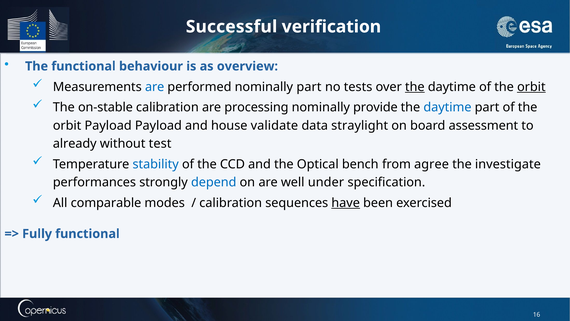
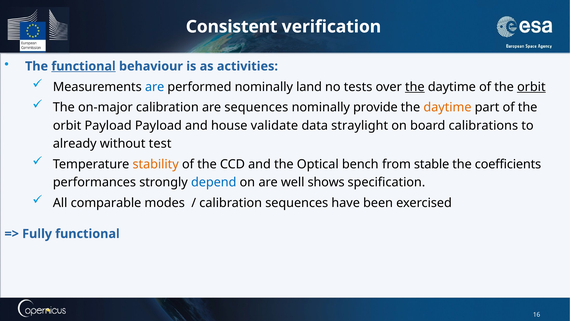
Successful: Successful -> Consistent
functional at (84, 66) underline: none -> present
overview: overview -> activities
nominally part: part -> land
on-stable: on-stable -> on-major
are processing: processing -> sequences
daytime at (447, 107) colour: blue -> orange
assessment: assessment -> calibrations
stability colour: blue -> orange
agree: agree -> stable
investigate: investigate -> coefficients
under: under -> shows
have underline: present -> none
